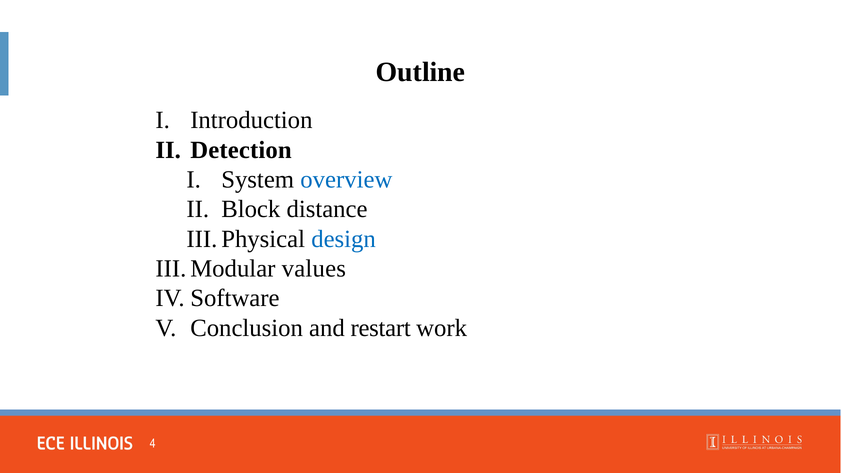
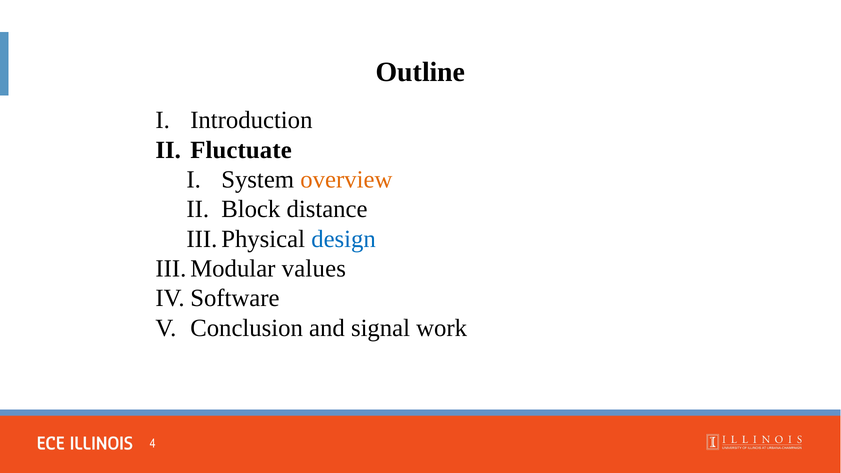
Detection: Detection -> Fluctuate
overview colour: blue -> orange
restart: restart -> signal
